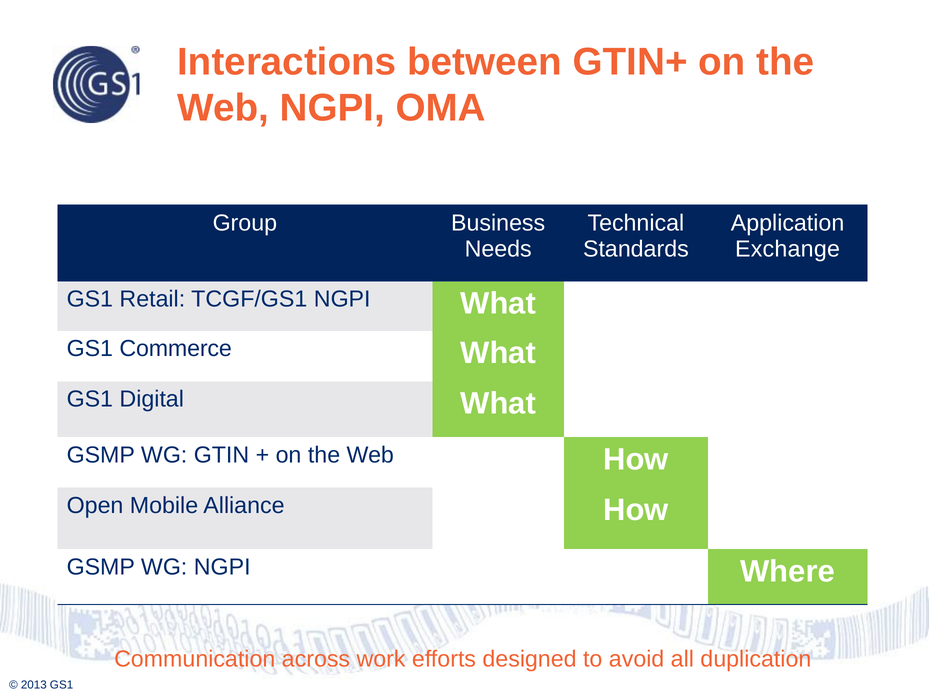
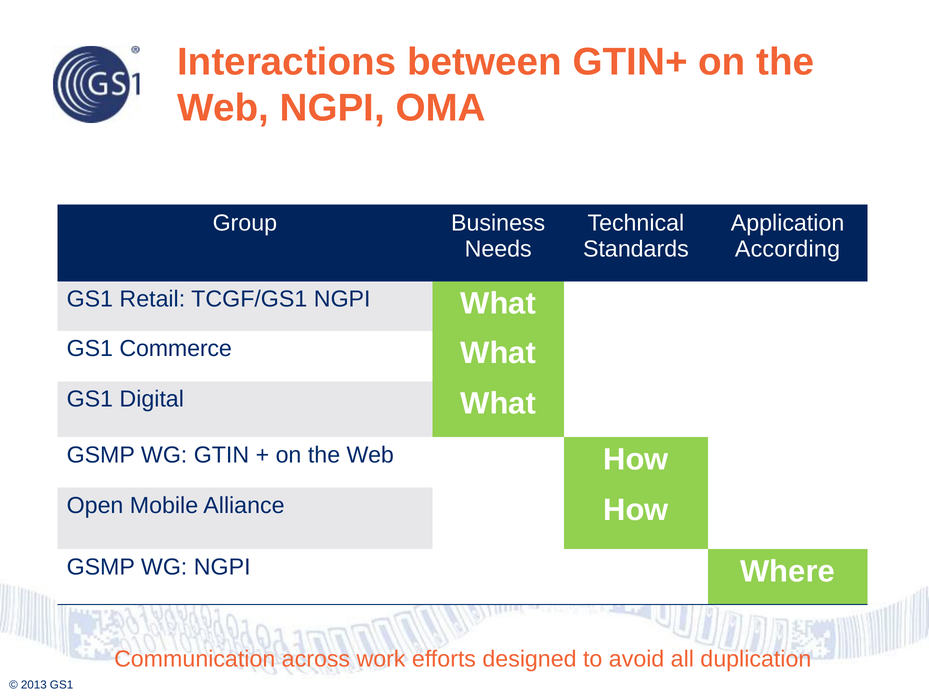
Exchange: Exchange -> According
